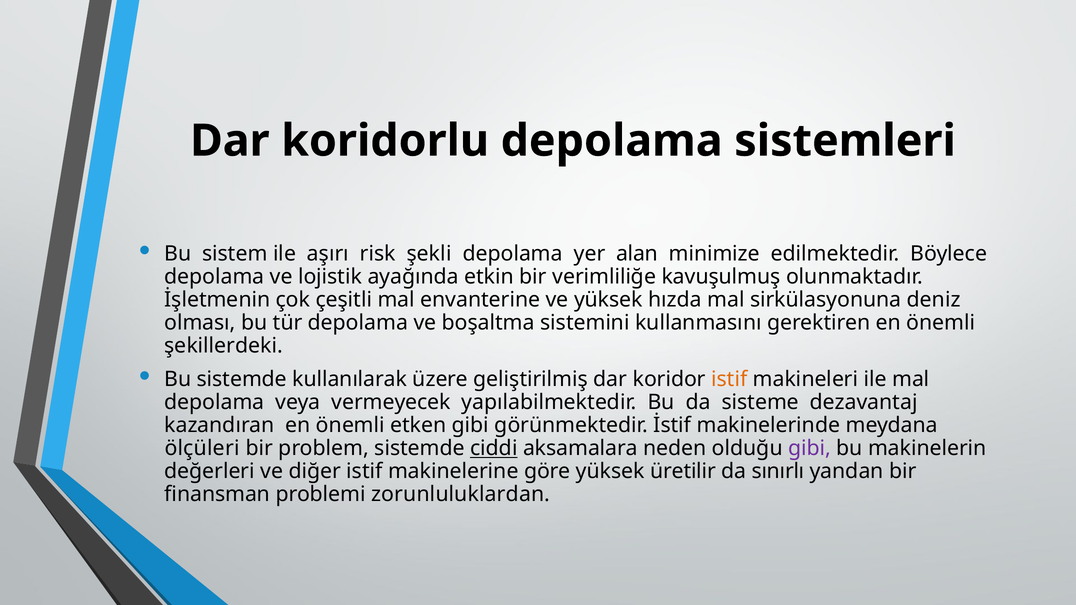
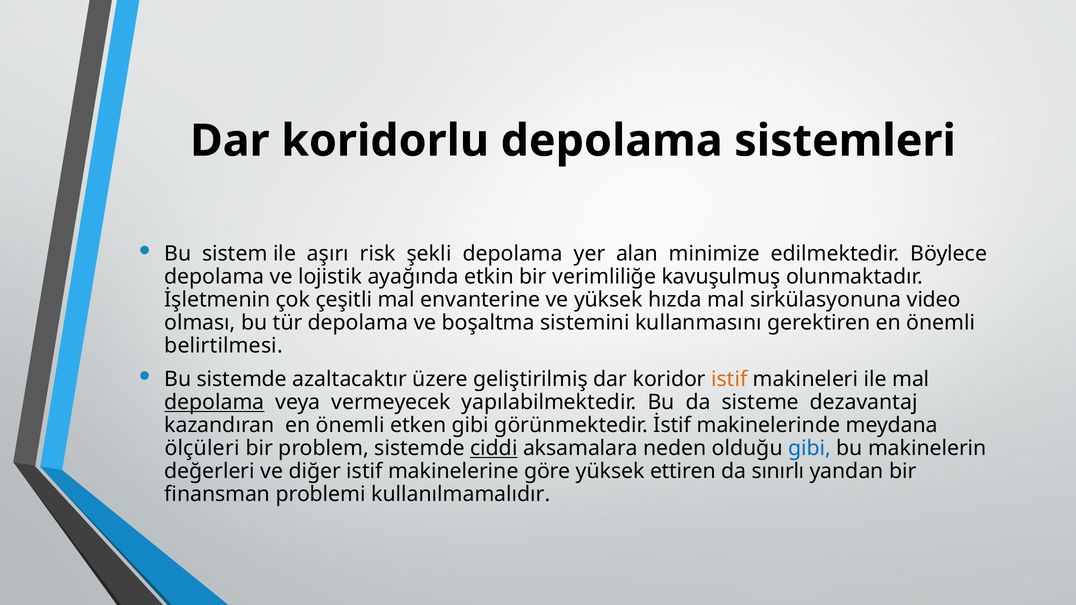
deniz: deniz -> video
şekillerdeki: şekillerdeki -> belirtilmesi
kullanılarak: kullanılarak -> azaltacaktır
depolama at (214, 403) underline: none -> present
gibi at (809, 449) colour: purple -> blue
üretilir: üretilir -> ettiren
zorunluluklardan: zorunluluklardan -> kullanılmamalıdır
